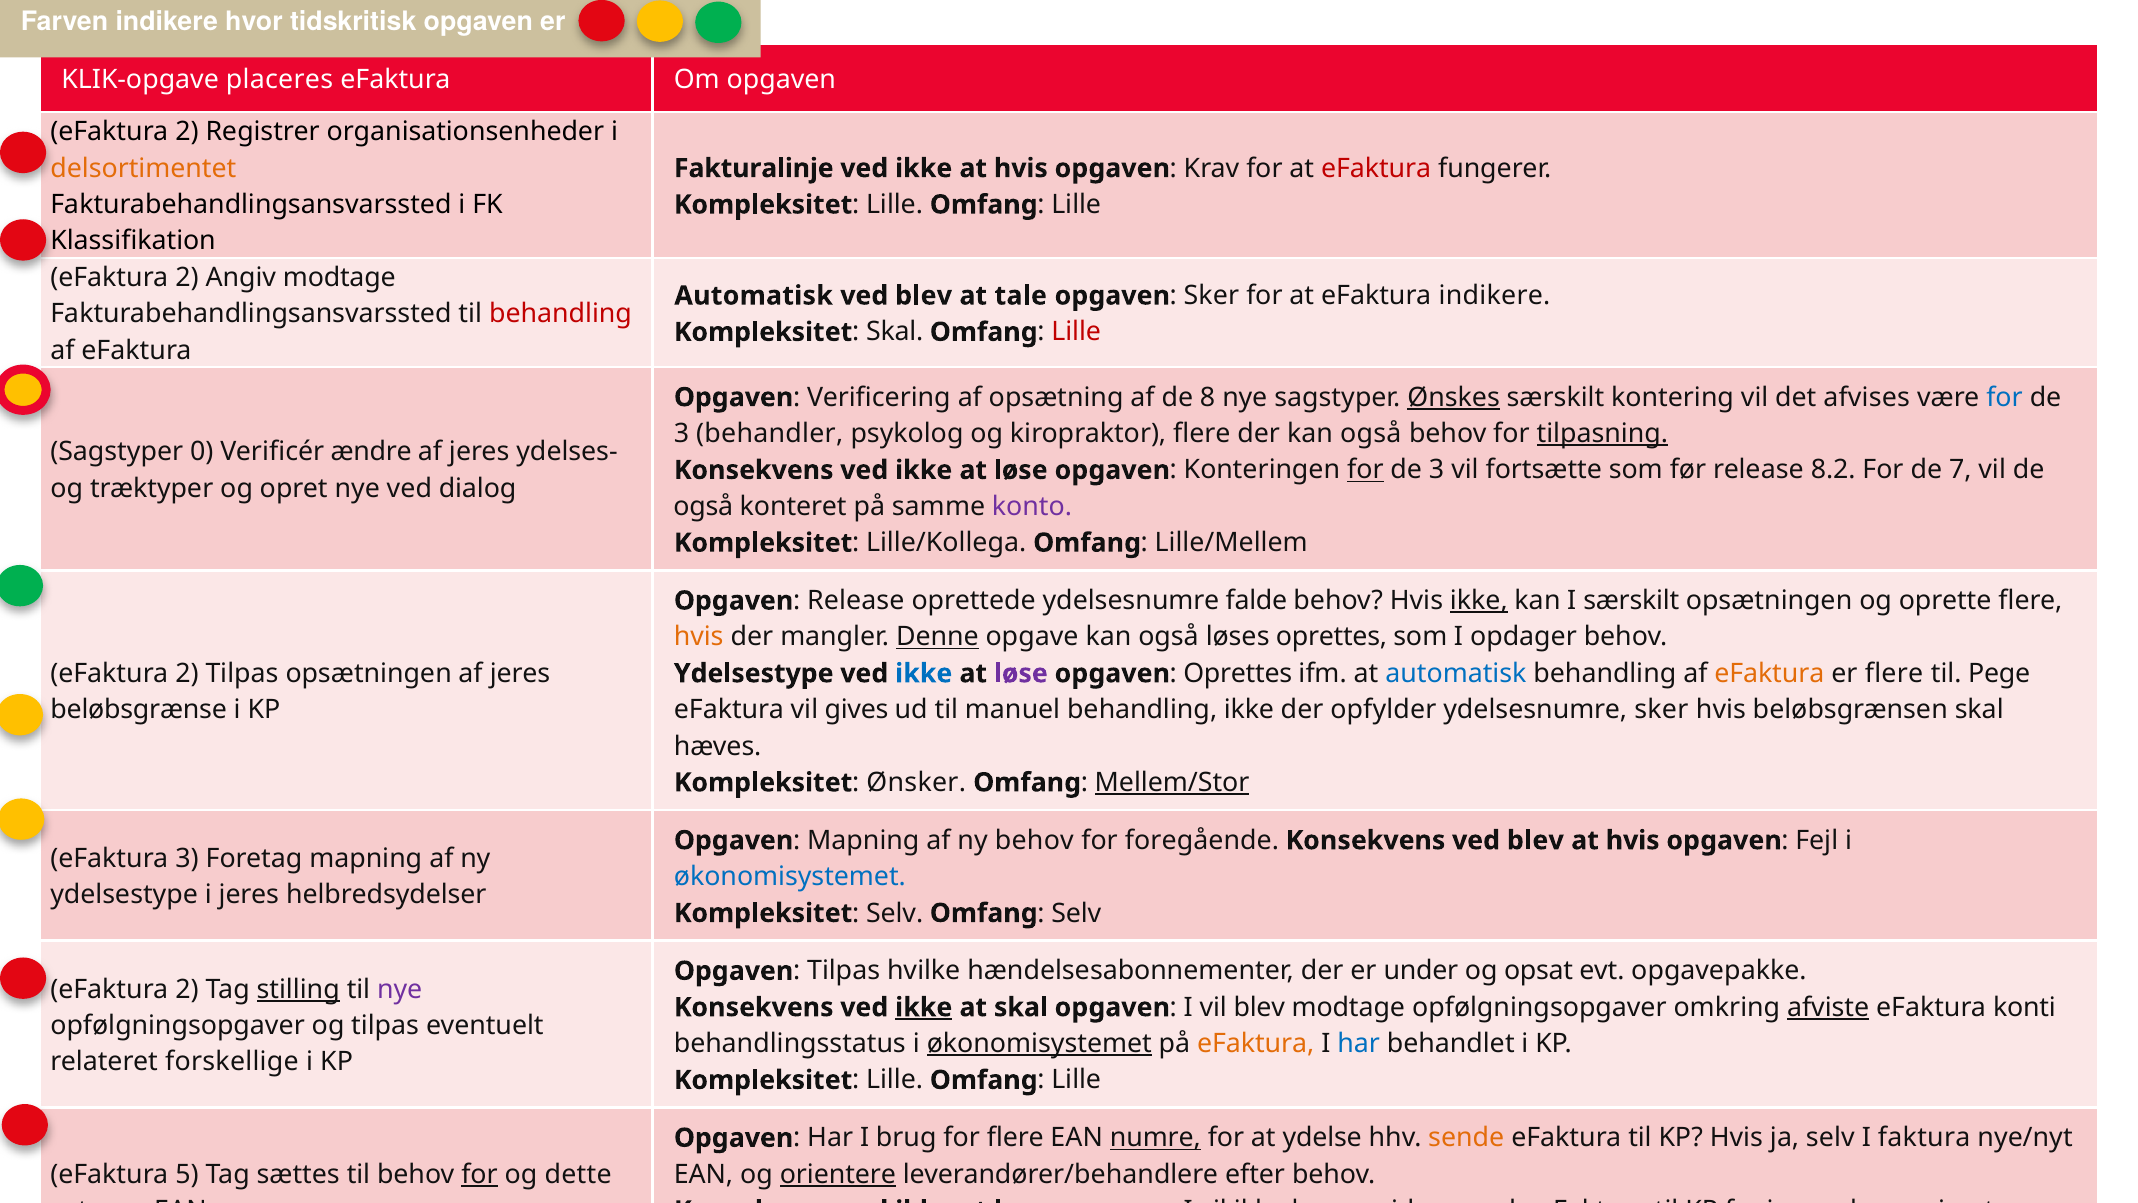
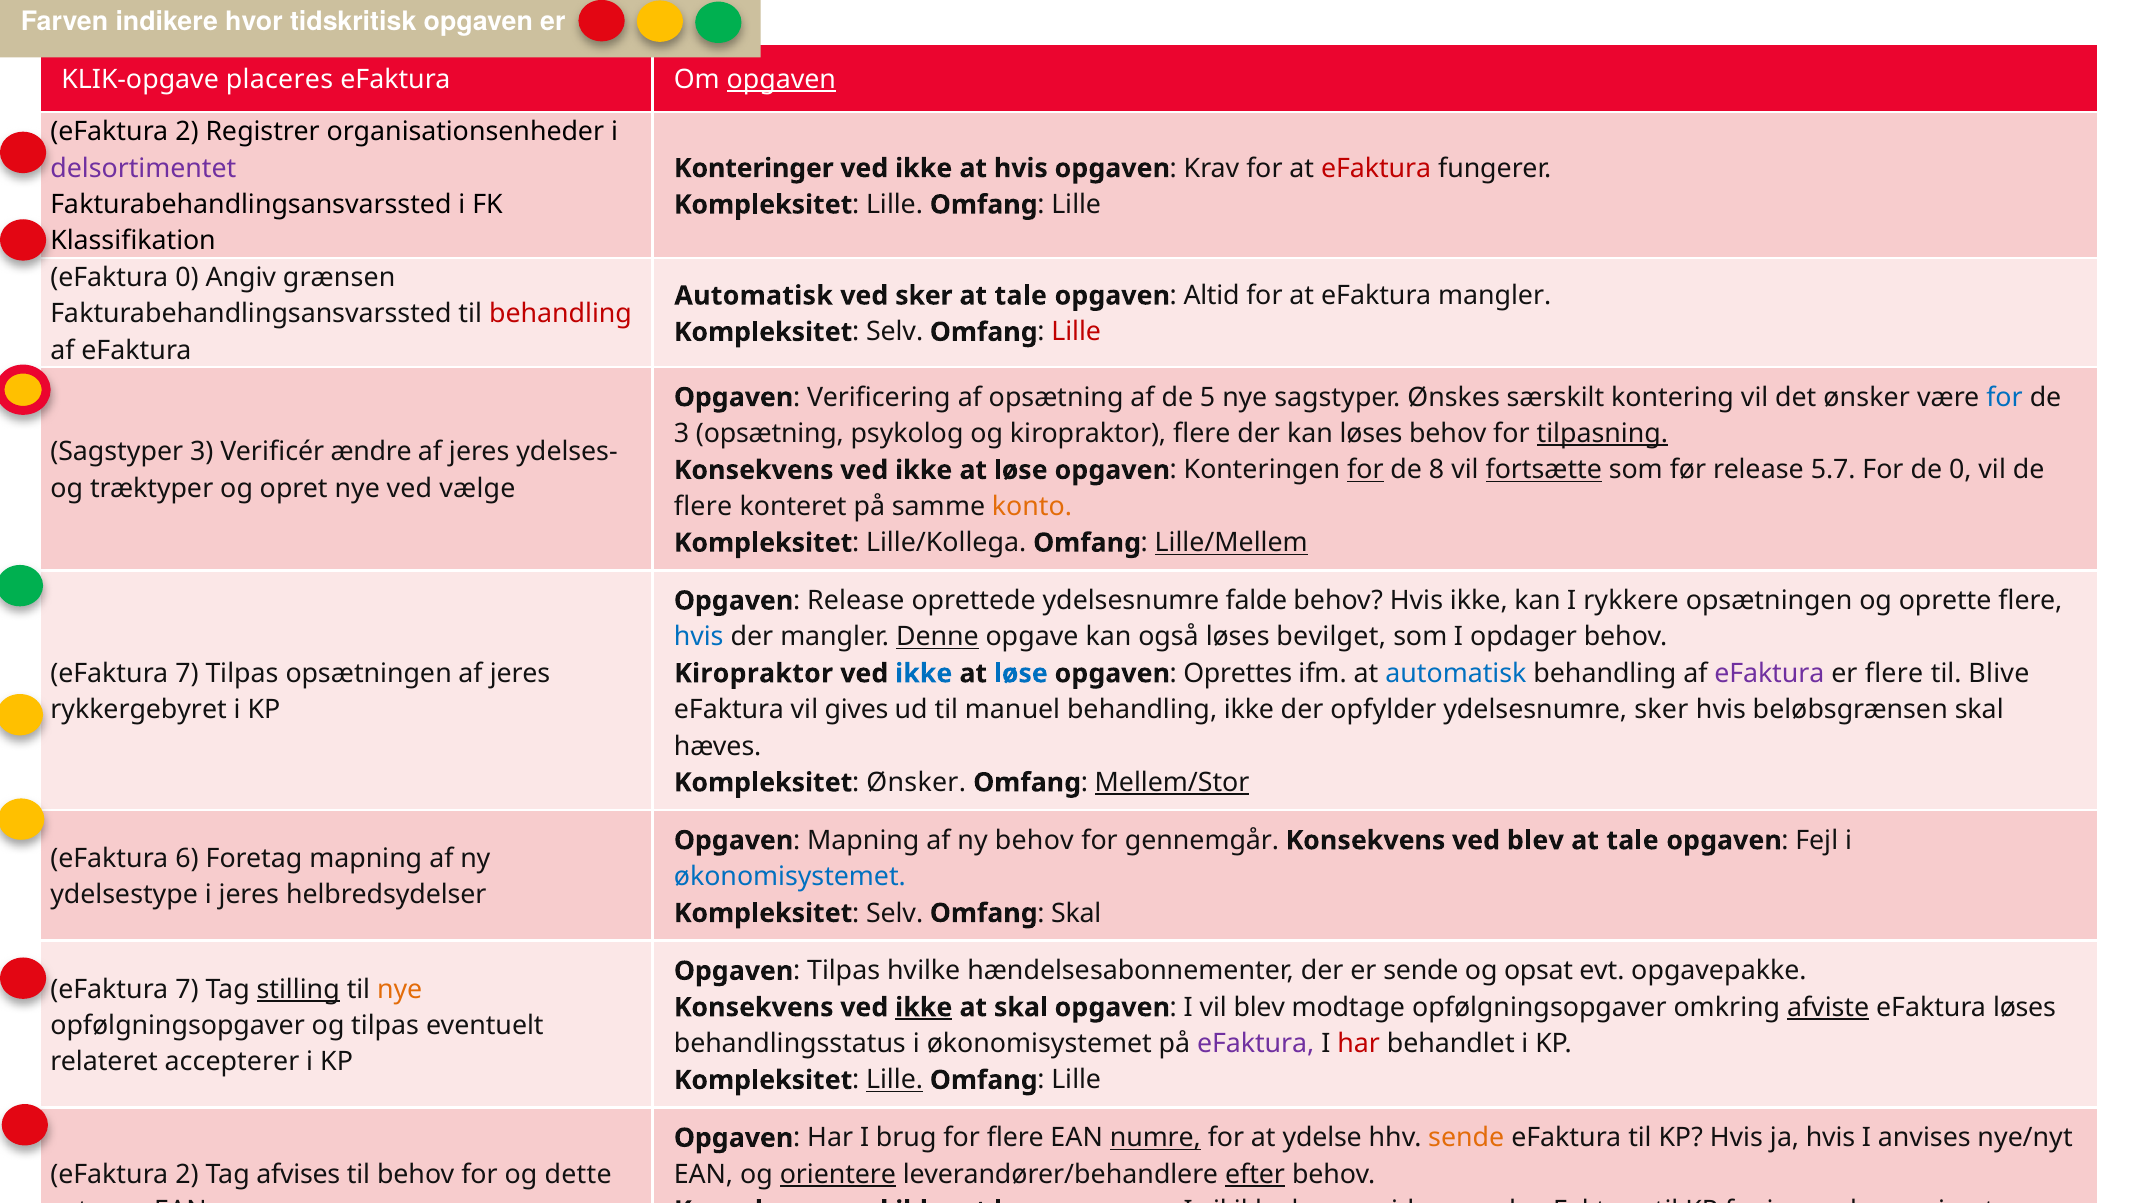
opgaven at (781, 80) underline: none -> present
delsortimentet colour: orange -> purple
Fakturalinje: Fakturalinje -> Konteringer
2 at (187, 277): 2 -> 0
Angiv modtage: modtage -> grænsen
blev at (924, 296): blev -> sker
opgaven Sker: Sker -> Altid
eFaktura indikere: indikere -> mangler
Skal at (895, 332): Skal -> Selv
de 8: 8 -> 5
Ønskes underline: present -> none
det afvises: afvises -> ønsker
3 behandler: behandler -> opsætning
der kan også: også -> løses
Sagstyper 0: 0 -> 3
3 at (1437, 470): 3 -> 8
fortsætte underline: none -> present
8.2: 8.2 -> 5.7
de 7: 7 -> 0
ved dialog: dialog -> vælge
også at (703, 506): også -> flere
konto colour: purple -> orange
Lille/Mellem at (1231, 543) underline: none -> present
ikke at (1479, 601) underline: present -> none
I særskilt: særskilt -> rykkere
hvis at (699, 637) colour: orange -> blue
løses oprettes: oprettes -> bevilget
2 at (187, 673): 2 -> 7
Ydelsestype at (754, 673): Ydelsestype -> Kiropraktor
løse at (1021, 673) colour: purple -> blue
eFaktura at (1769, 673) colour: orange -> purple
Pege: Pege -> Blive
beløbsgrænse: beløbsgrænse -> rykkergebyret
foregående: foregående -> gennemgår
hvis at (1633, 840): hvis -> tale
eFaktura 3: 3 -> 6
Omfang Selv: Selv -> Skal
er under: under -> sende
2 at (187, 989): 2 -> 7
nye at (400, 989) colour: purple -> orange
eFaktura konti: konti -> løses
økonomisystemet at (1039, 1044) underline: present -> none
eFaktura at (1256, 1044) colour: orange -> purple
har at (1359, 1044) colour: blue -> red
forskellige: forskellige -> accepterer
Lille at (895, 1080) underline: none -> present
ja selv: selv -> hvis
faktura: faktura -> anvises
5 at (187, 1174): 5 -> 2
sættes: sættes -> afvises
for at (479, 1174) underline: present -> none
efter underline: none -> present
